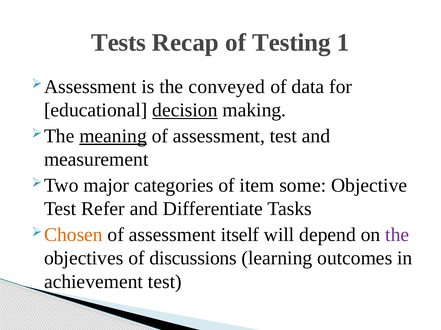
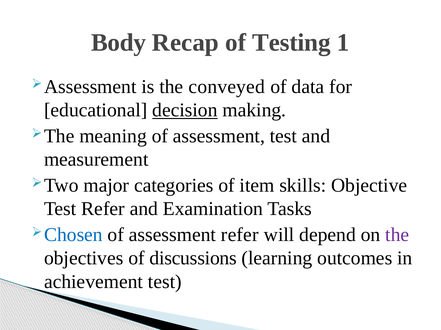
Tests: Tests -> Body
meaning underline: present -> none
some: some -> skills
Differentiate: Differentiate -> Examination
Chosen colour: orange -> blue
assessment itself: itself -> refer
